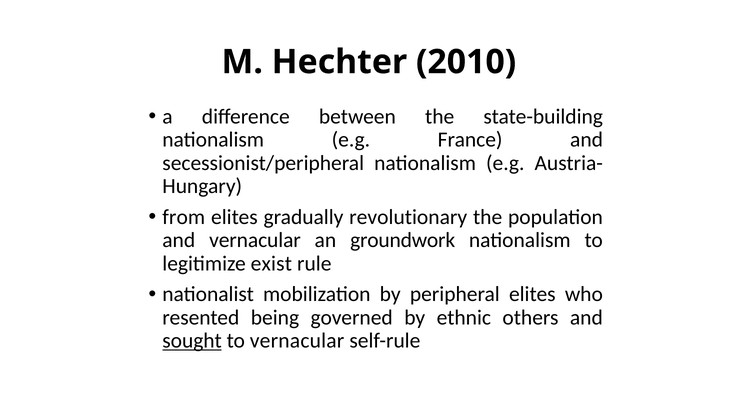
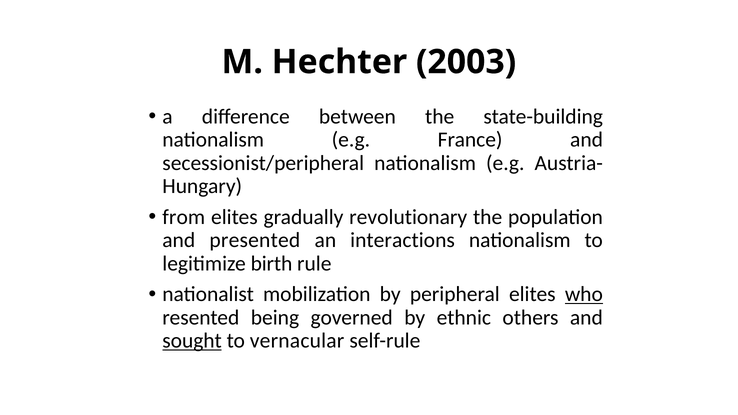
2010: 2010 -> 2003
and vernacular: vernacular -> presented
groundwork: groundwork -> interactions
exist: exist -> birth
who underline: none -> present
